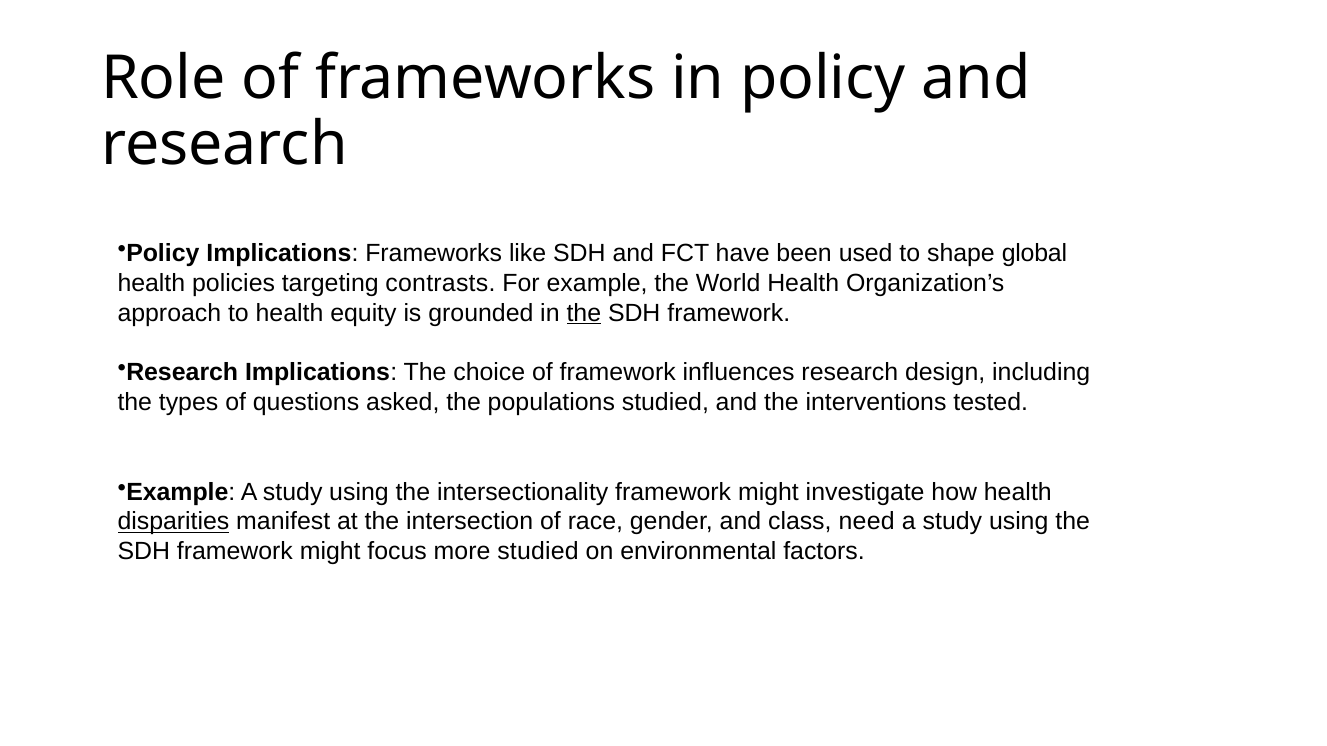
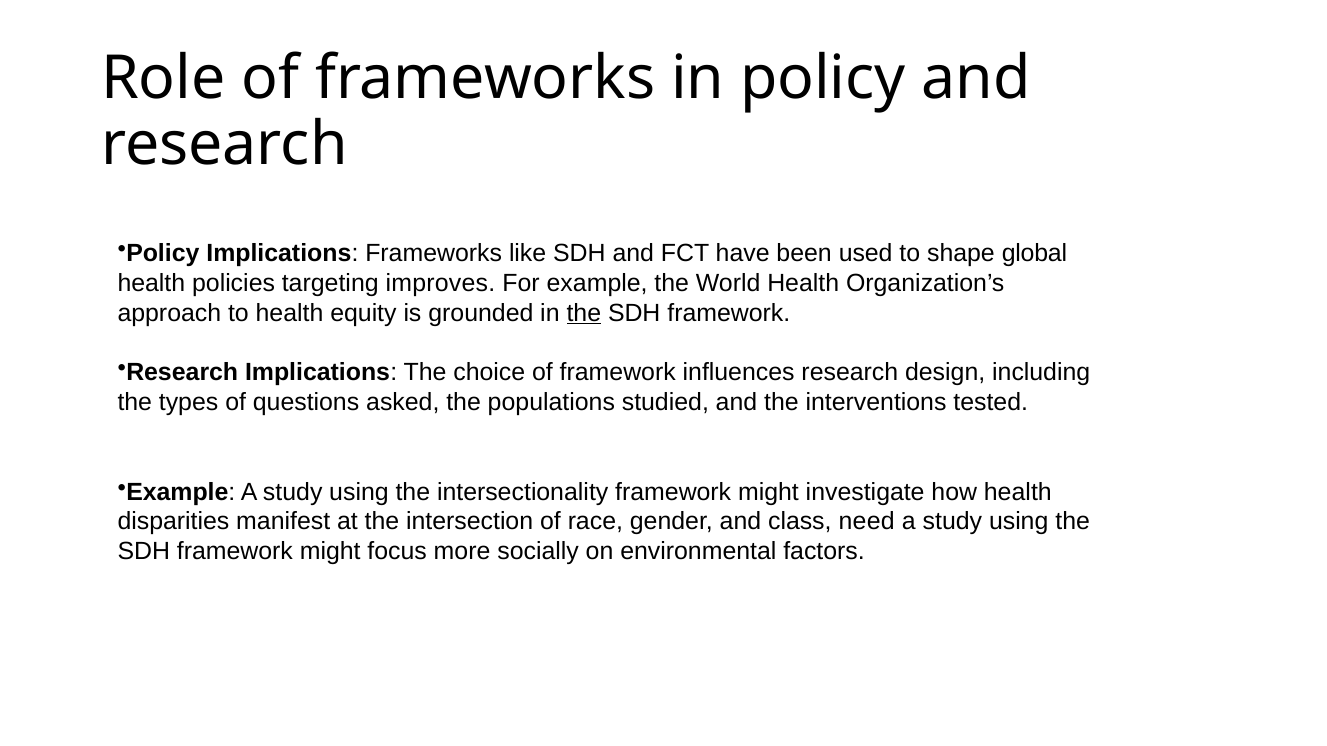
contrasts: contrasts -> improves
disparities underline: present -> none
more studied: studied -> socially
